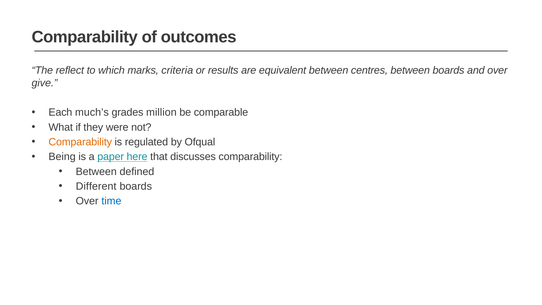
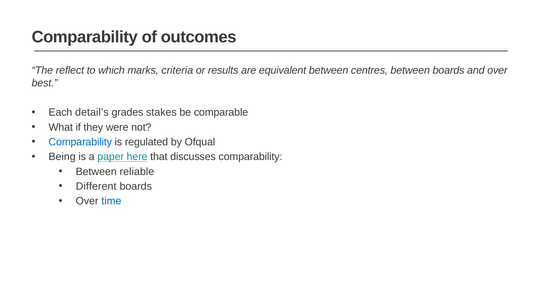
give: give -> best
much’s: much’s -> detail’s
million: million -> stakes
Comparability at (80, 142) colour: orange -> blue
defined: defined -> reliable
